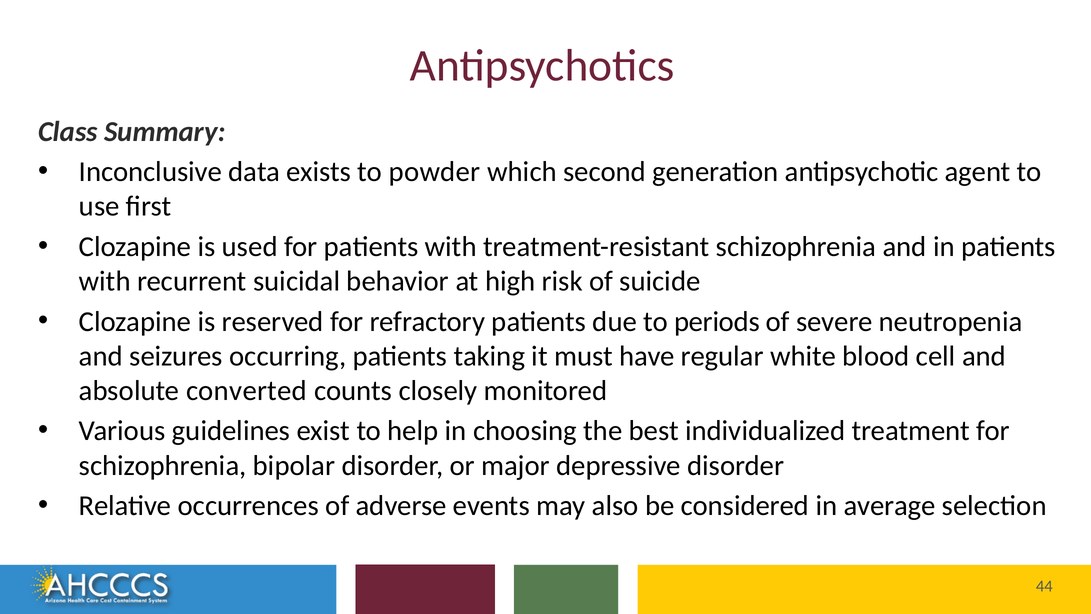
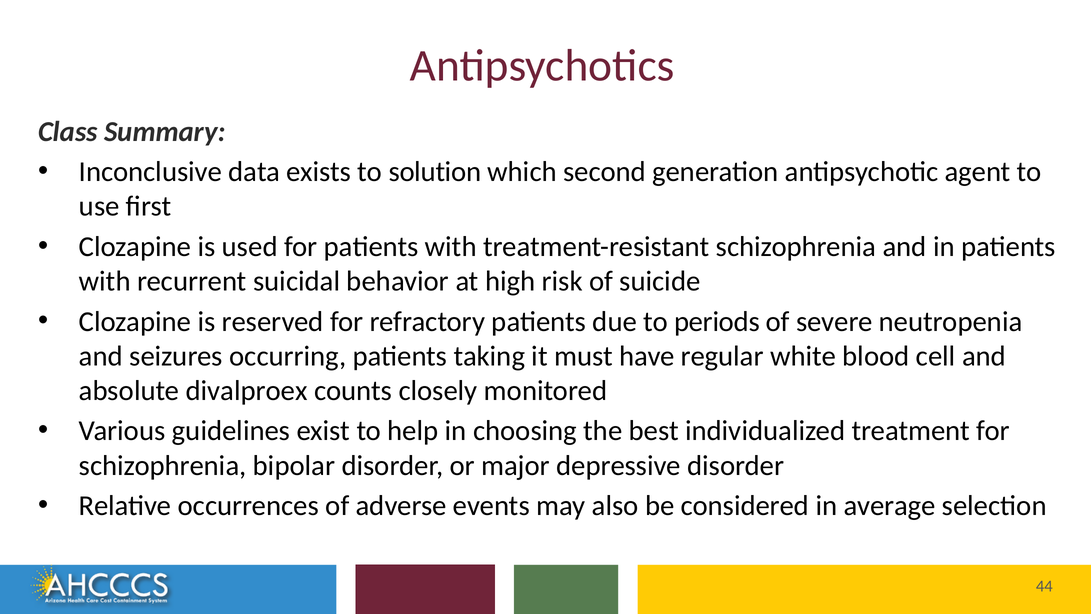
powder: powder -> solution
converted: converted -> divalproex
